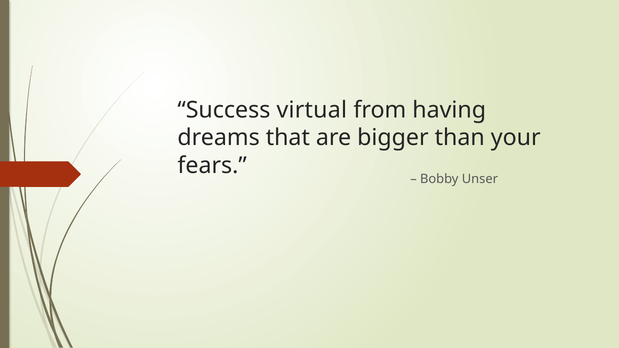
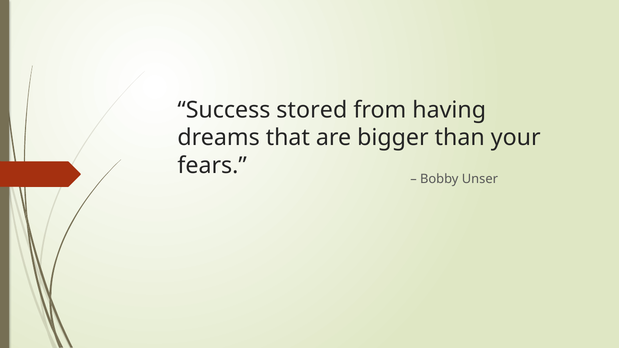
virtual: virtual -> stored
